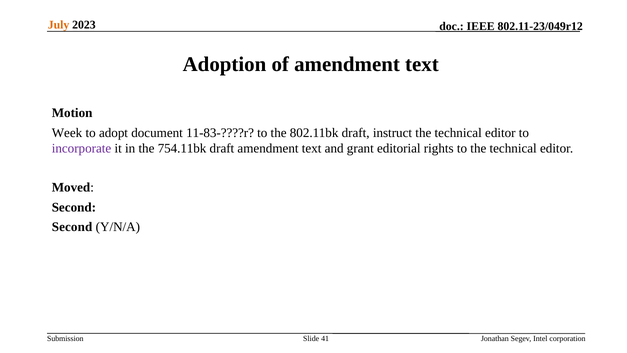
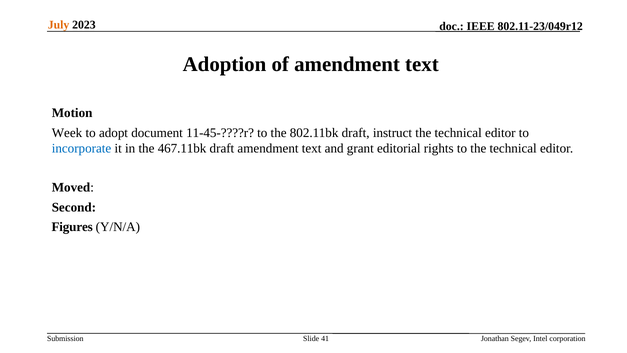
11-83-????r: 11-83-????r -> 11-45-????r
incorporate colour: purple -> blue
754.11bk: 754.11bk -> 467.11bk
Second at (72, 227): Second -> Figures
